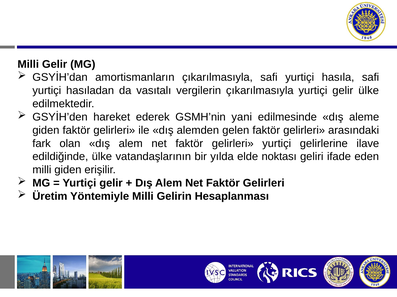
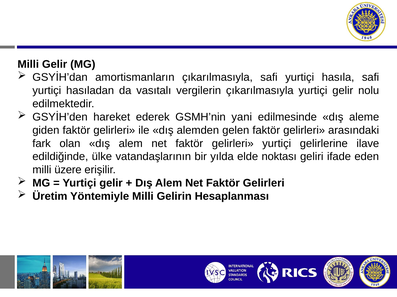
gelir ülke: ülke -> nolu
milli giden: giden -> üzere
